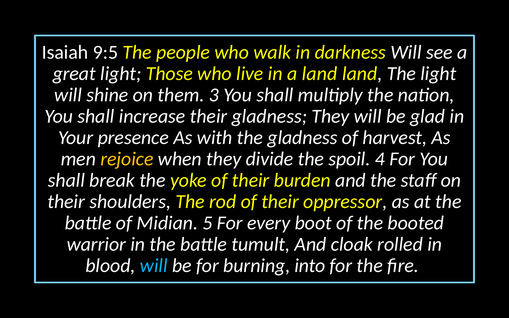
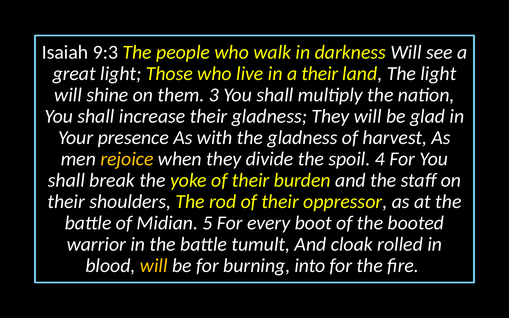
9:5: 9:5 -> 9:3
a land: land -> their
will at (154, 266) colour: light blue -> yellow
